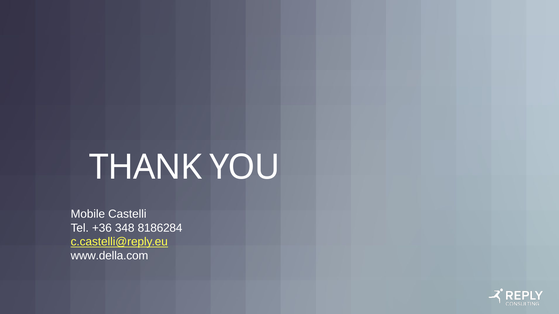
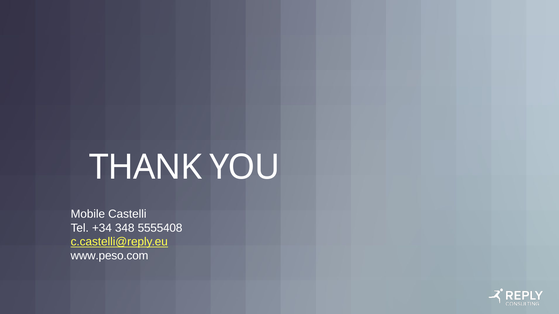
+36: +36 -> +34
8186284: 8186284 -> 5555408
www.della.com: www.della.com -> www.peso.com
